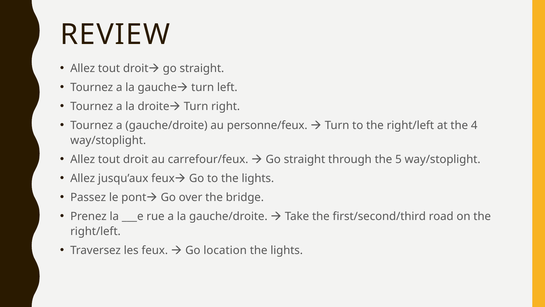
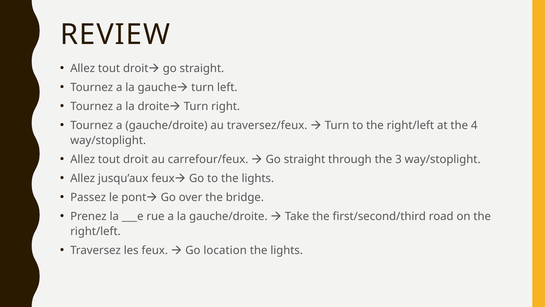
personne/feux: personne/feux -> traversez/feux
5: 5 -> 3
